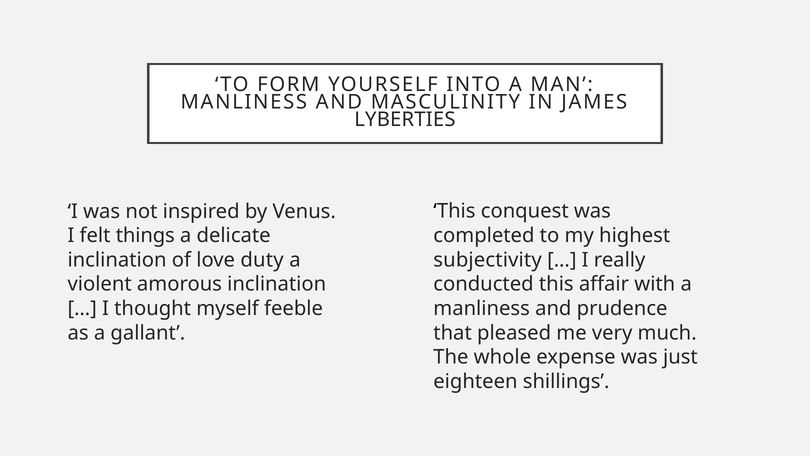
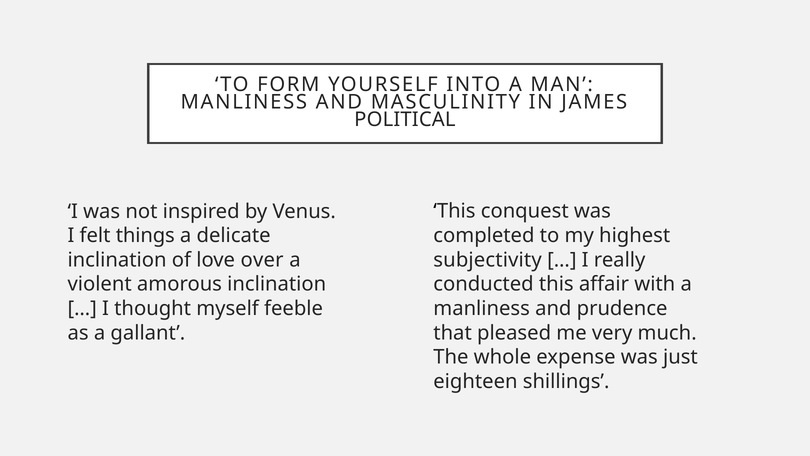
LYBERTIES: LYBERTIES -> POLITICAL
duty: duty -> over
